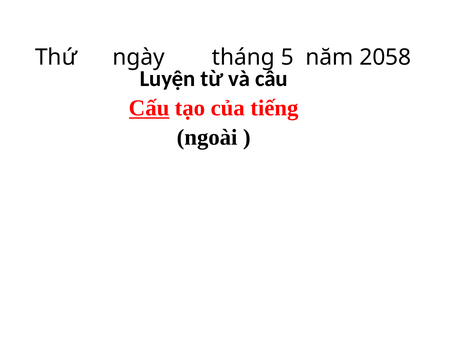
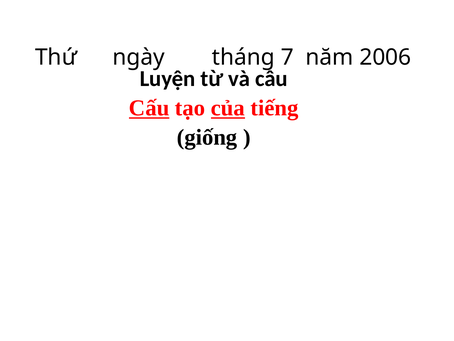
5: 5 -> 7
2058: 2058 -> 2006
của underline: none -> present
ngoài: ngoài -> giống
